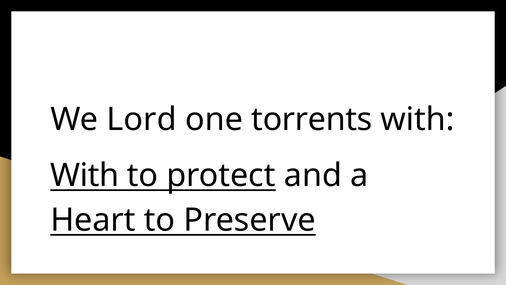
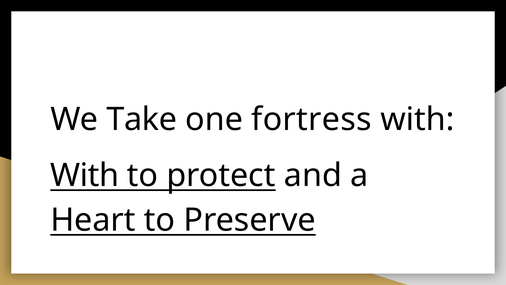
Lord: Lord -> Take
torrents: torrents -> fortress
